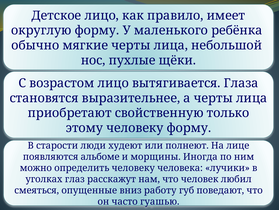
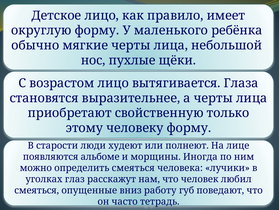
определить человеку: человеку -> смеяться
гуашью: гуашью -> тетрадь
